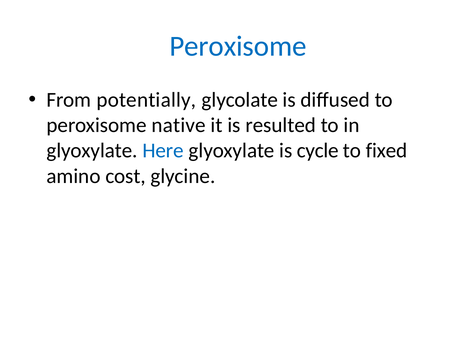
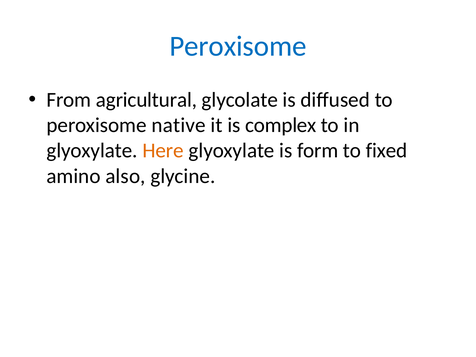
potentially: potentially -> agricultural
resulted: resulted -> complex
Here colour: blue -> orange
cycle: cycle -> form
cost: cost -> also
